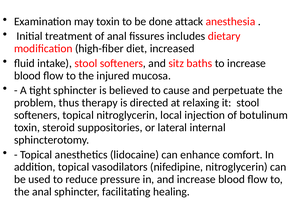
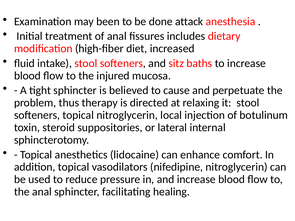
may toxin: toxin -> been
